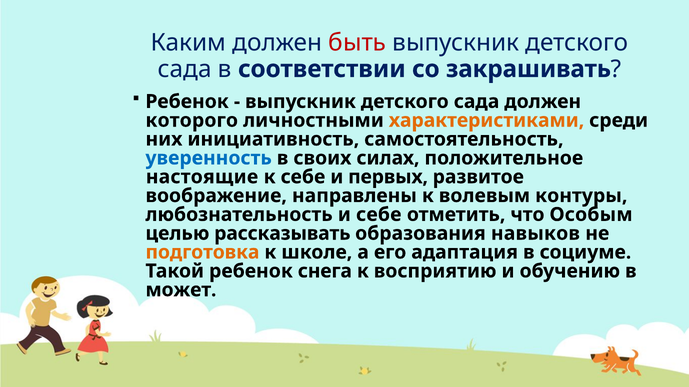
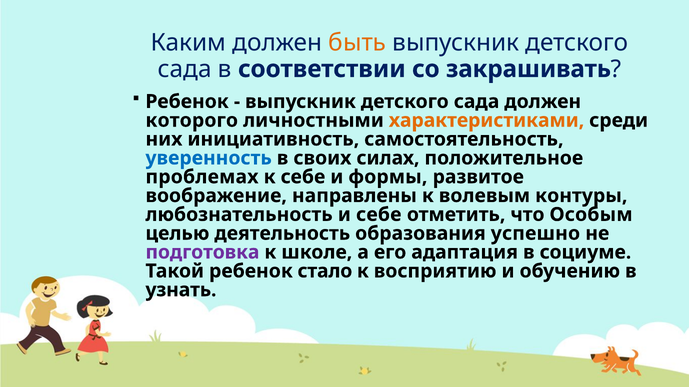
быть colour: red -> orange
настоящие: настоящие -> проблемах
первых: первых -> формы
рассказывать: рассказывать -> деятельность
навыков: навыков -> успешно
подготовка colour: orange -> purple
снега: снега -> стало
может: может -> узнать
